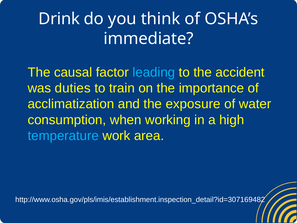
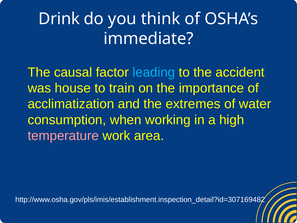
duties: duties -> house
exposure: exposure -> extremes
temperature colour: light blue -> pink
